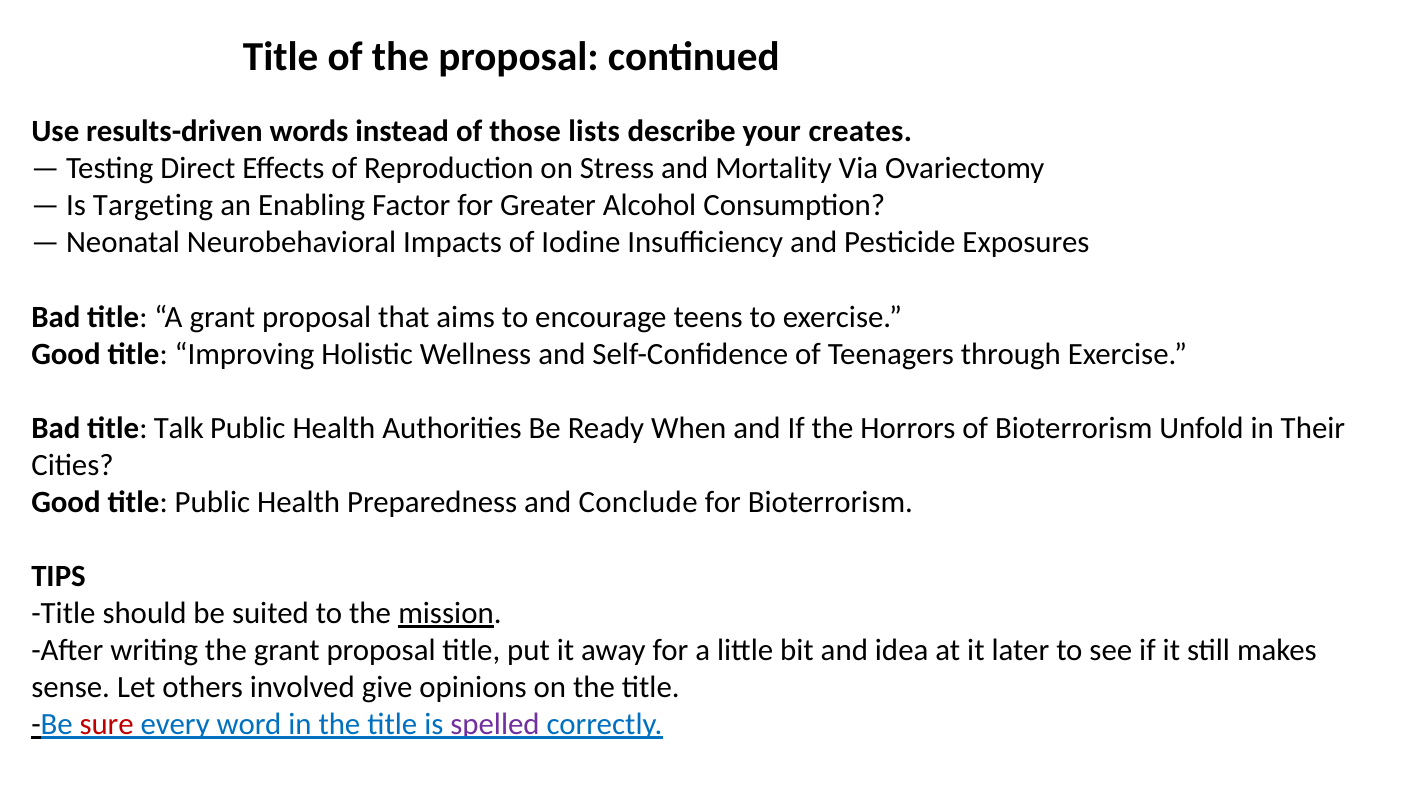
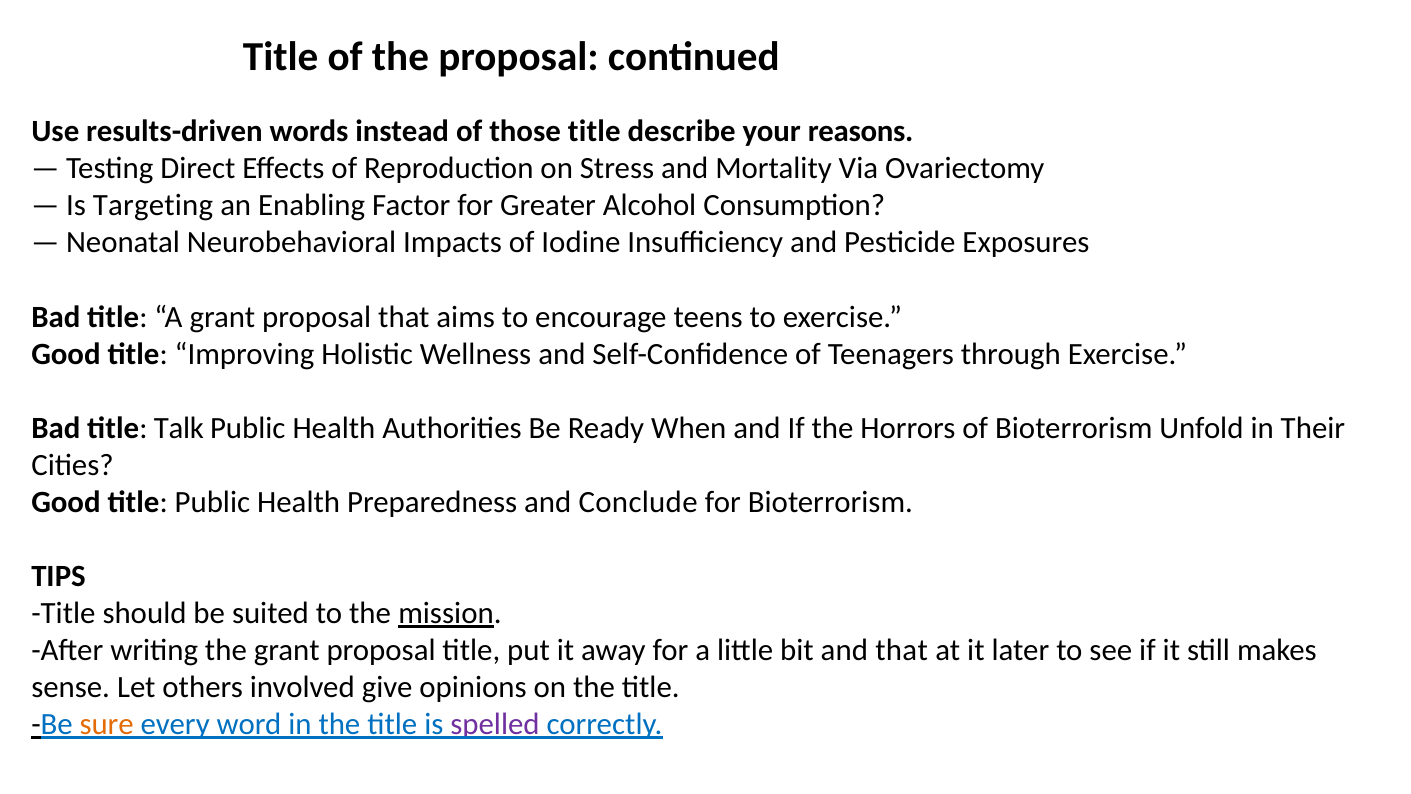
those lists: lists -> title
creates: creates -> reasons
and idea: idea -> that
sure colour: red -> orange
